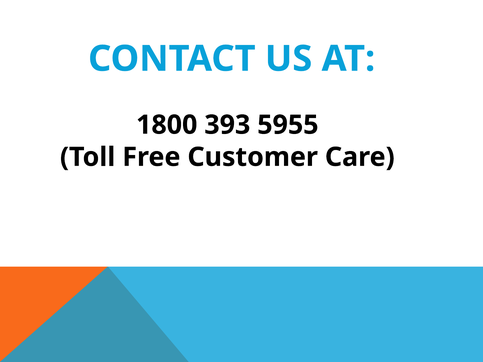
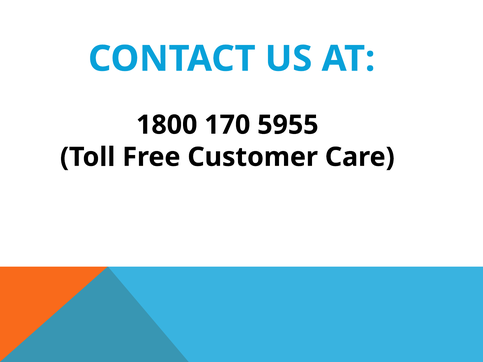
393: 393 -> 170
